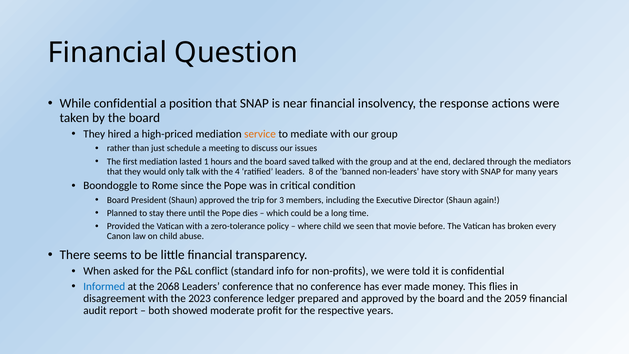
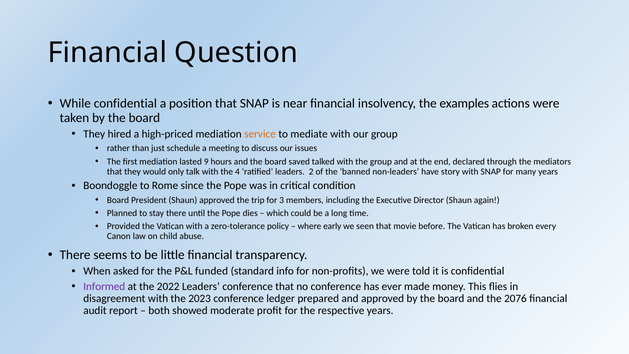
response: response -> examples
1: 1 -> 9
8: 8 -> 2
where child: child -> early
conflict: conflict -> funded
Informed colour: blue -> purple
2068: 2068 -> 2022
2059: 2059 -> 2076
